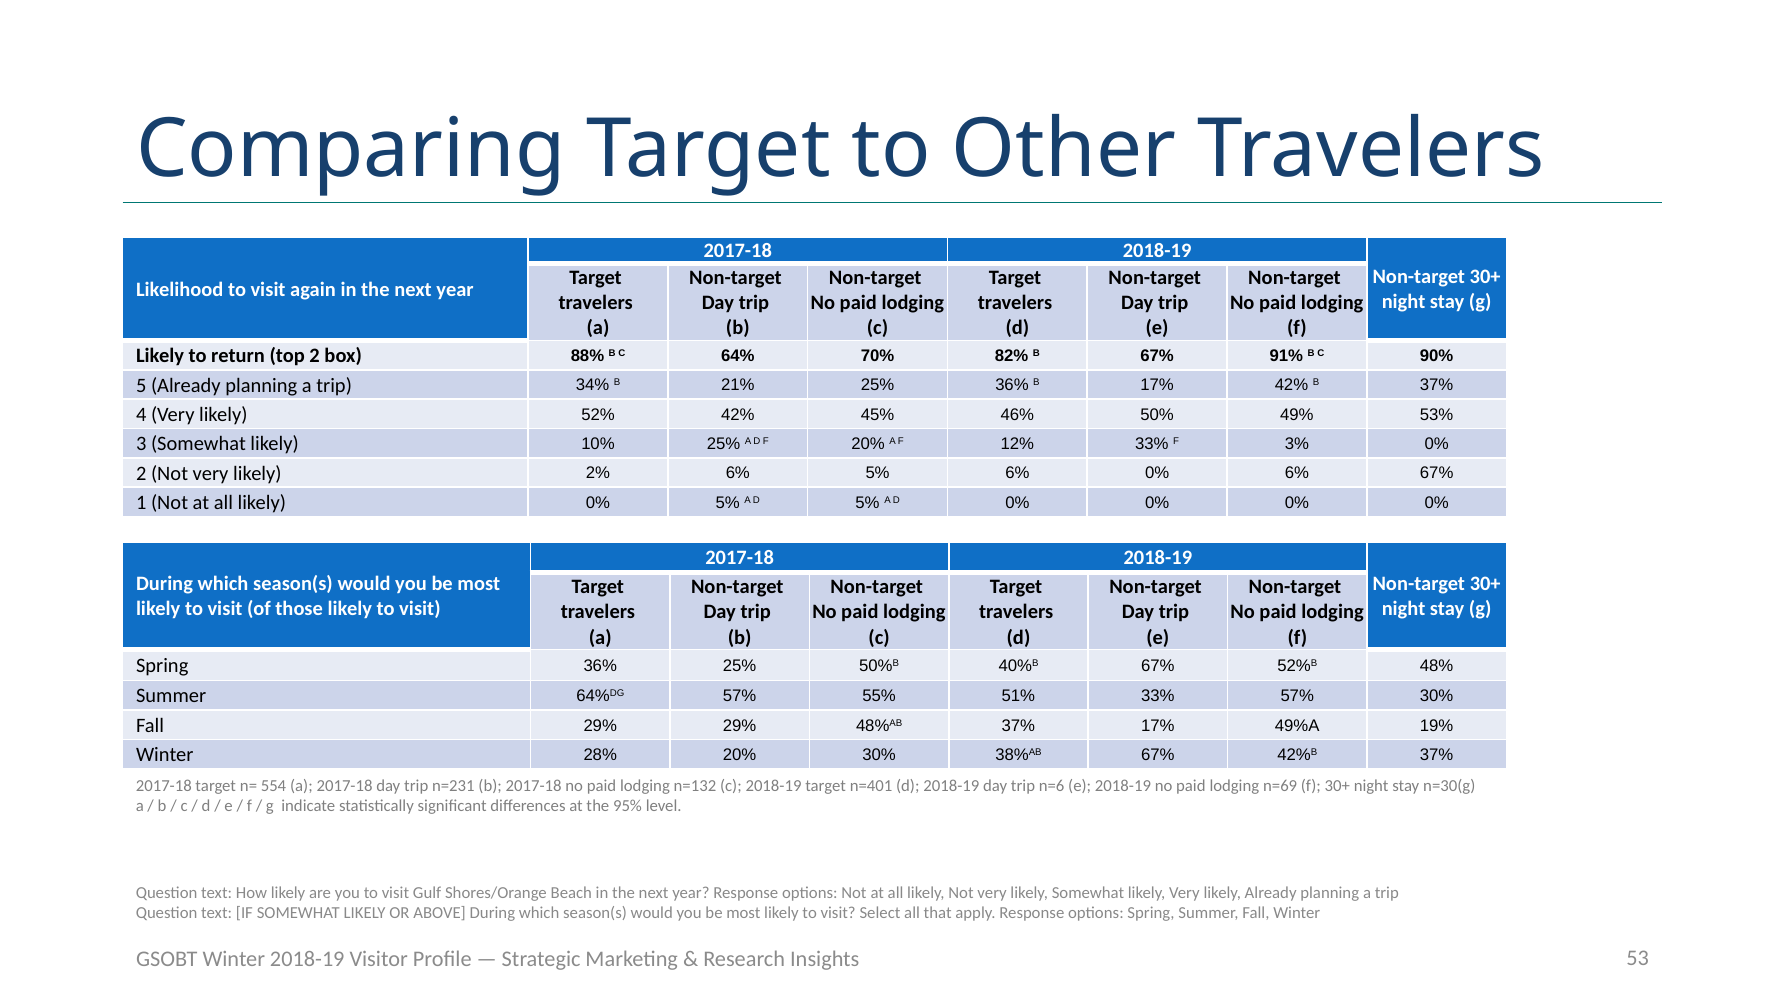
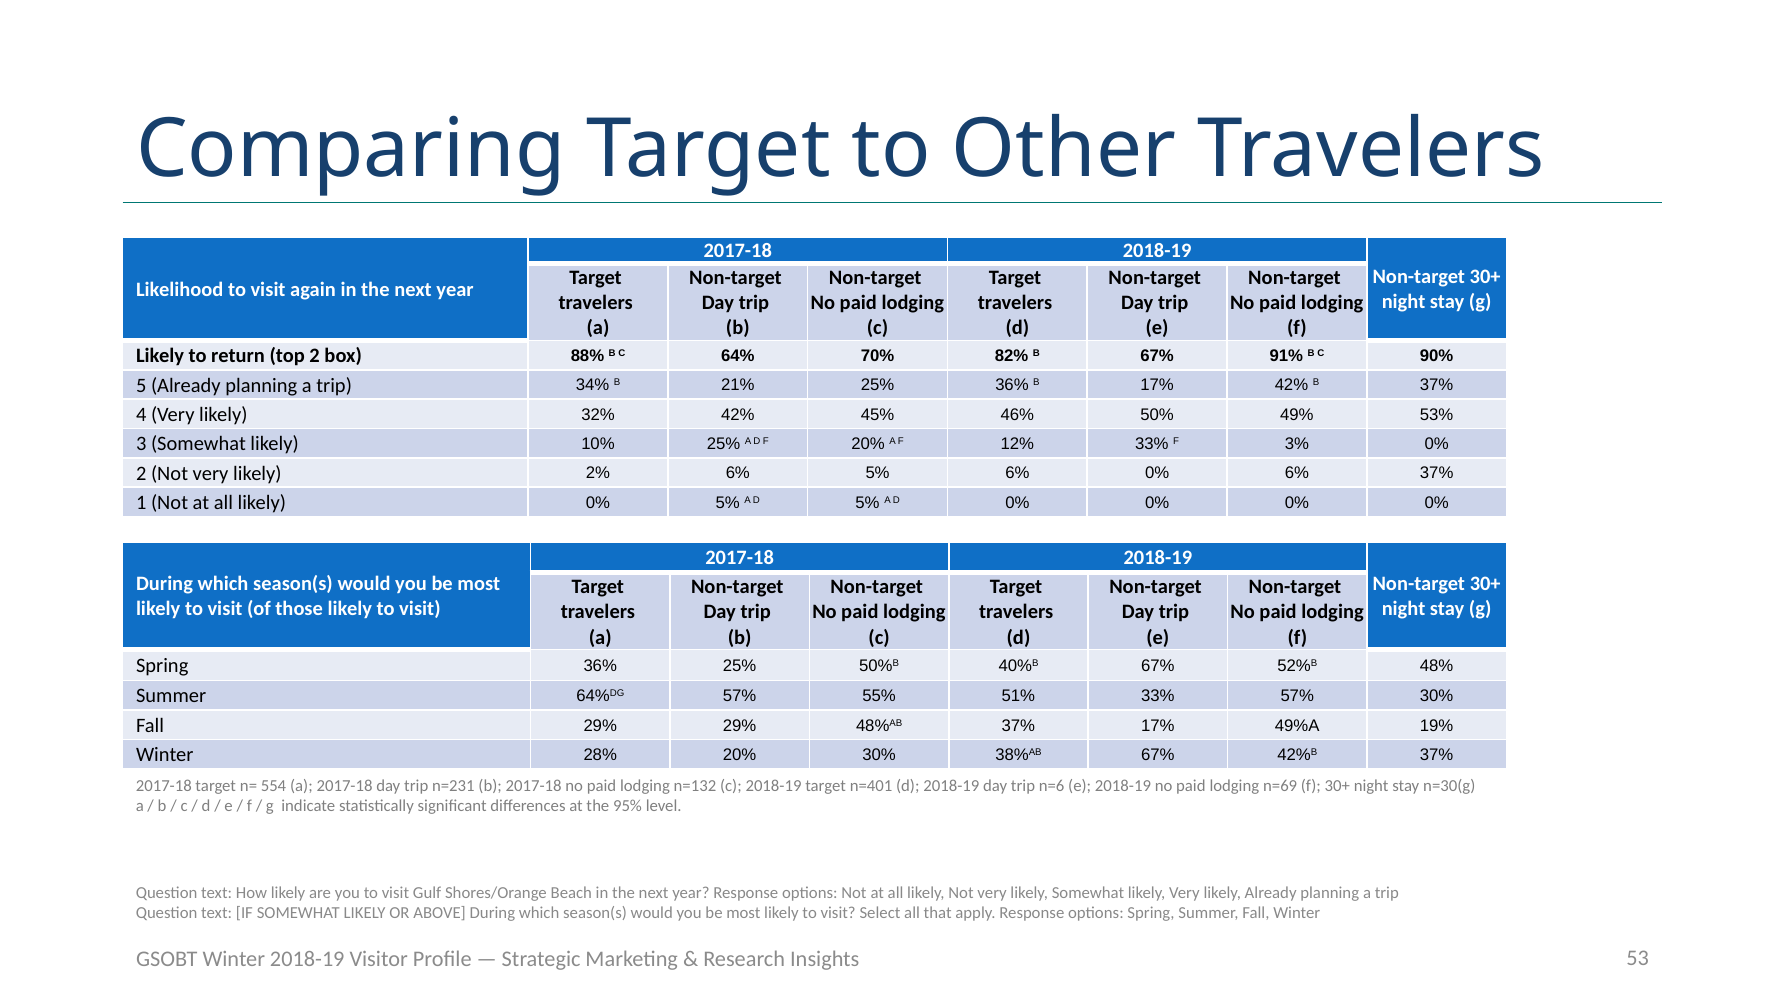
52%: 52% -> 32%
6% 67%: 67% -> 37%
